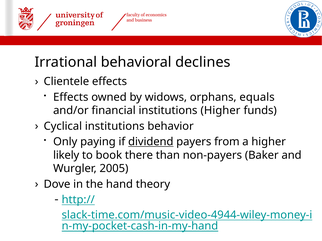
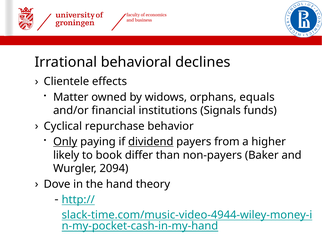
Effects at (71, 97): Effects -> Matter
institutions Higher: Higher -> Signals
Cyclical institutions: institutions -> repurchase
Only underline: none -> present
there: there -> differ
2005: 2005 -> 2094
